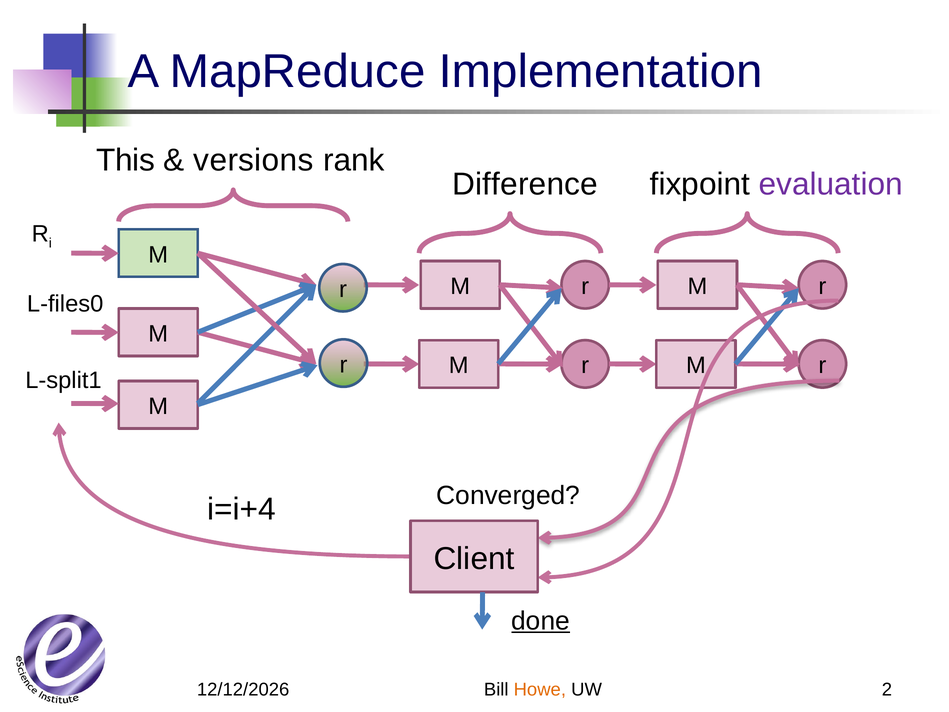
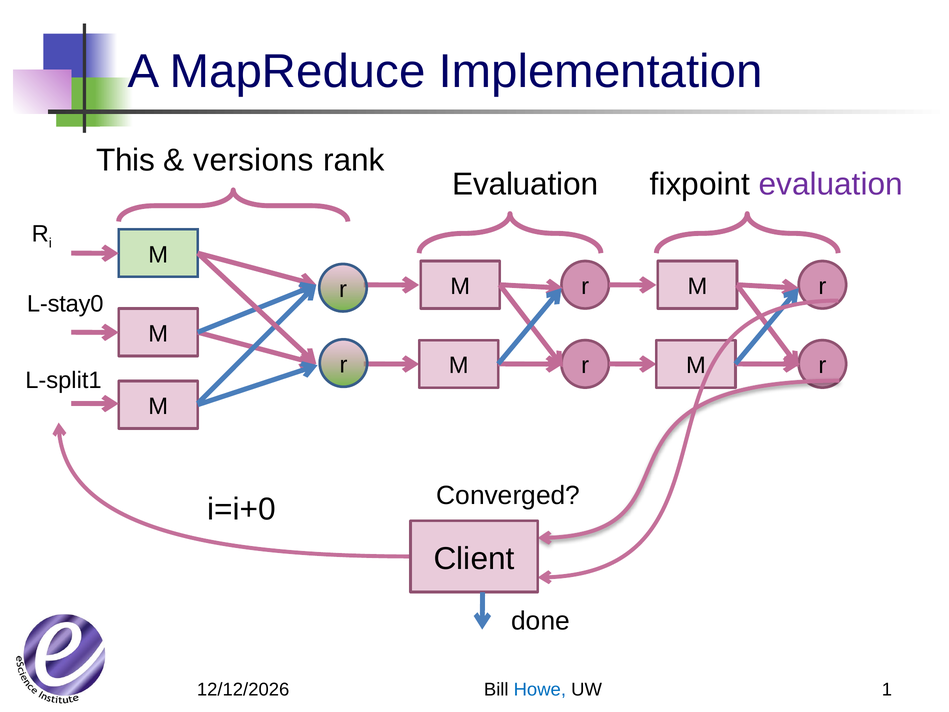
Difference at (525, 184): Difference -> Evaluation
L-files0: L-files0 -> L-stay0
i=i+4: i=i+4 -> i=i+0
done underline: present -> none
Howe colour: orange -> blue
2: 2 -> 1
